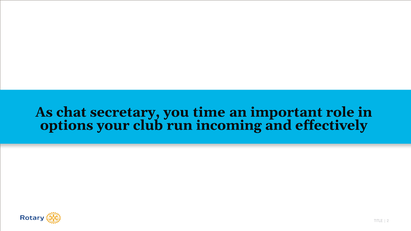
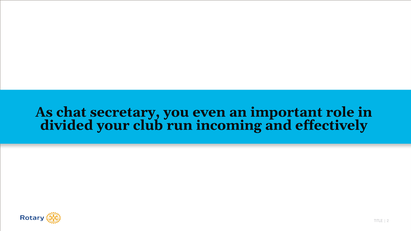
time: time -> even
options: options -> divided
